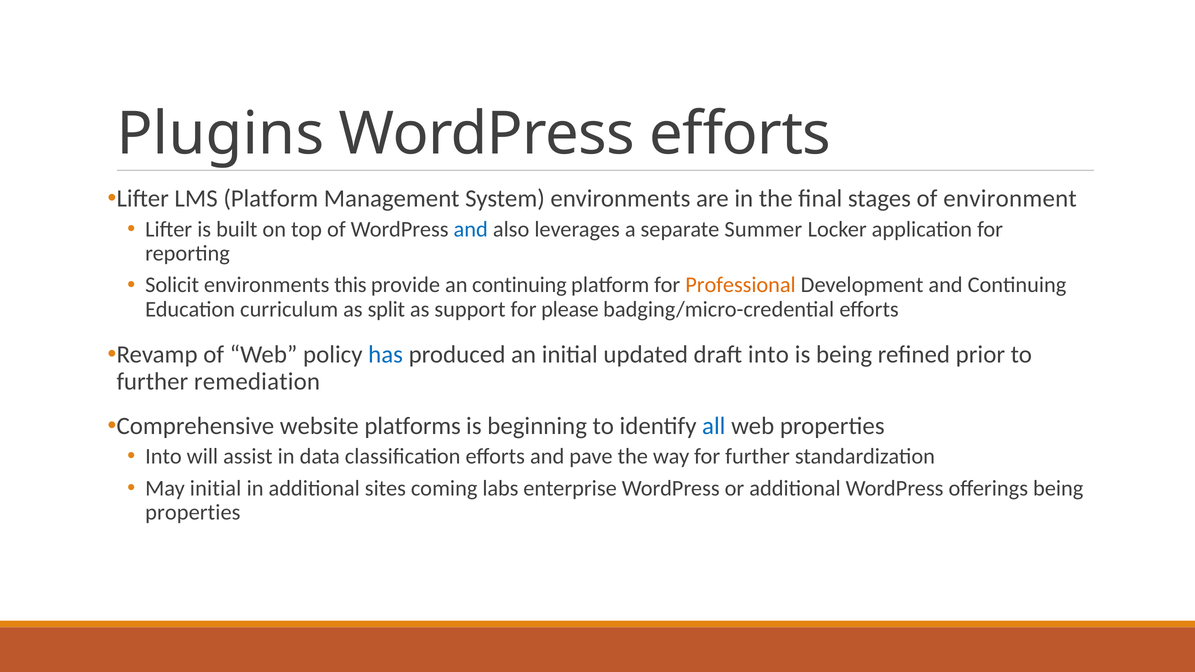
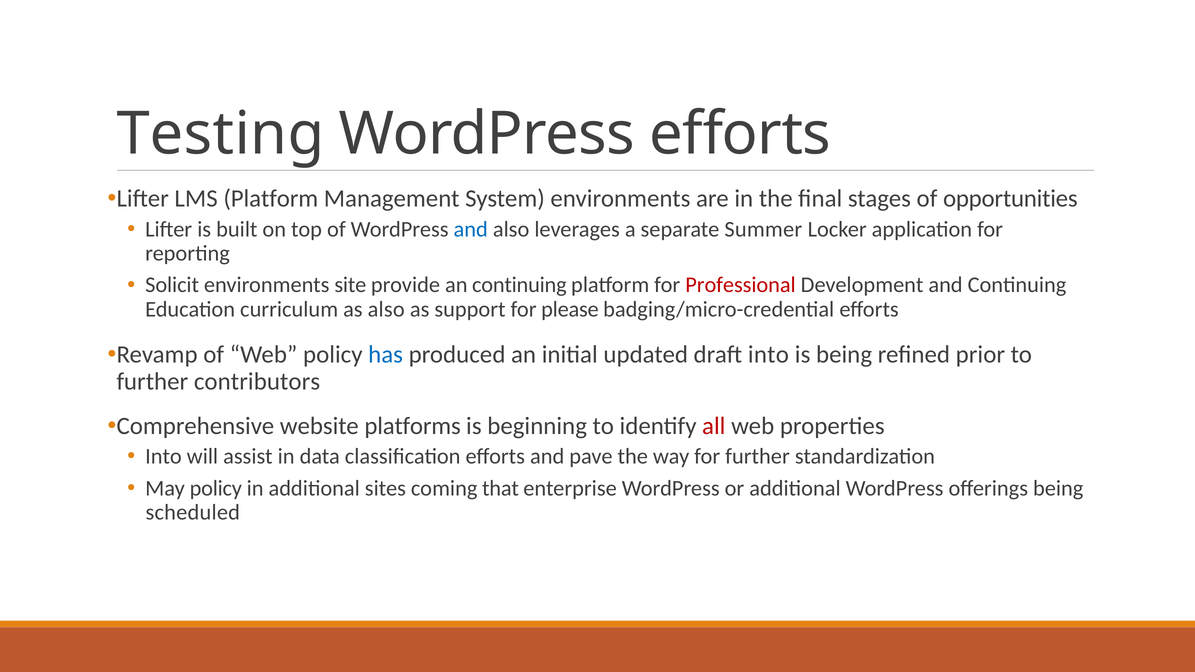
Plugins: Plugins -> Testing
environment: environment -> opportunities
this: this -> site
Professional colour: orange -> red
as split: split -> also
remediation: remediation -> contributors
all colour: blue -> red
May initial: initial -> policy
labs: labs -> that
properties at (193, 512): properties -> scheduled
